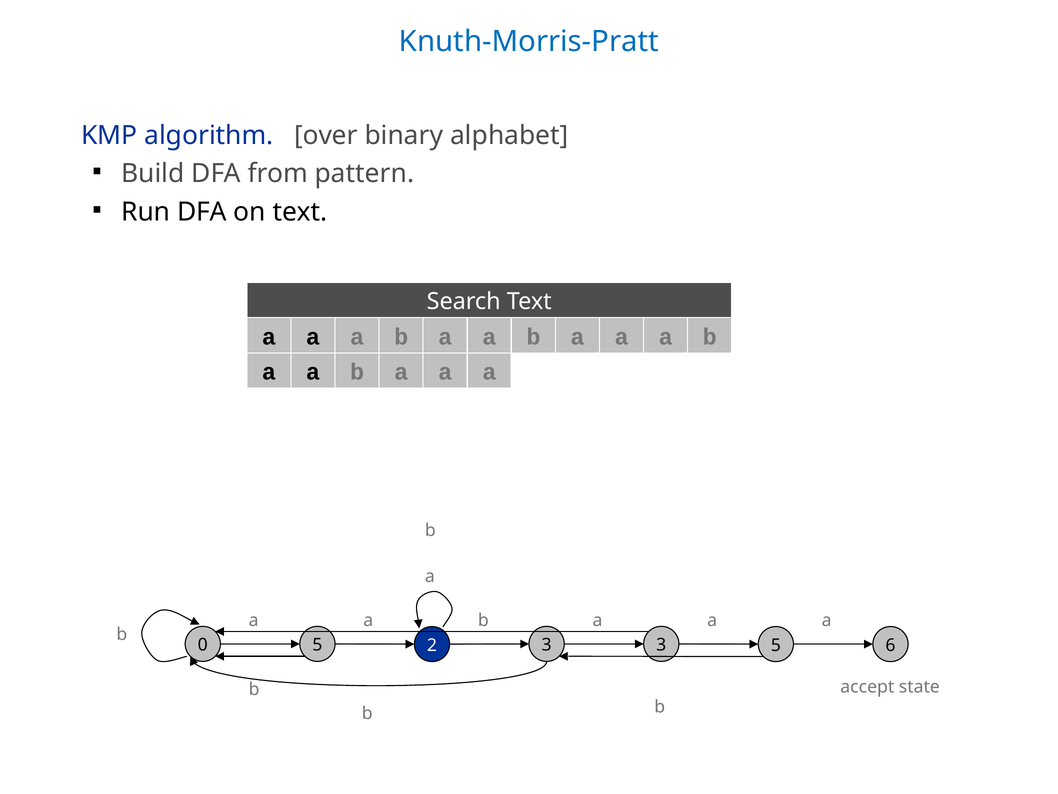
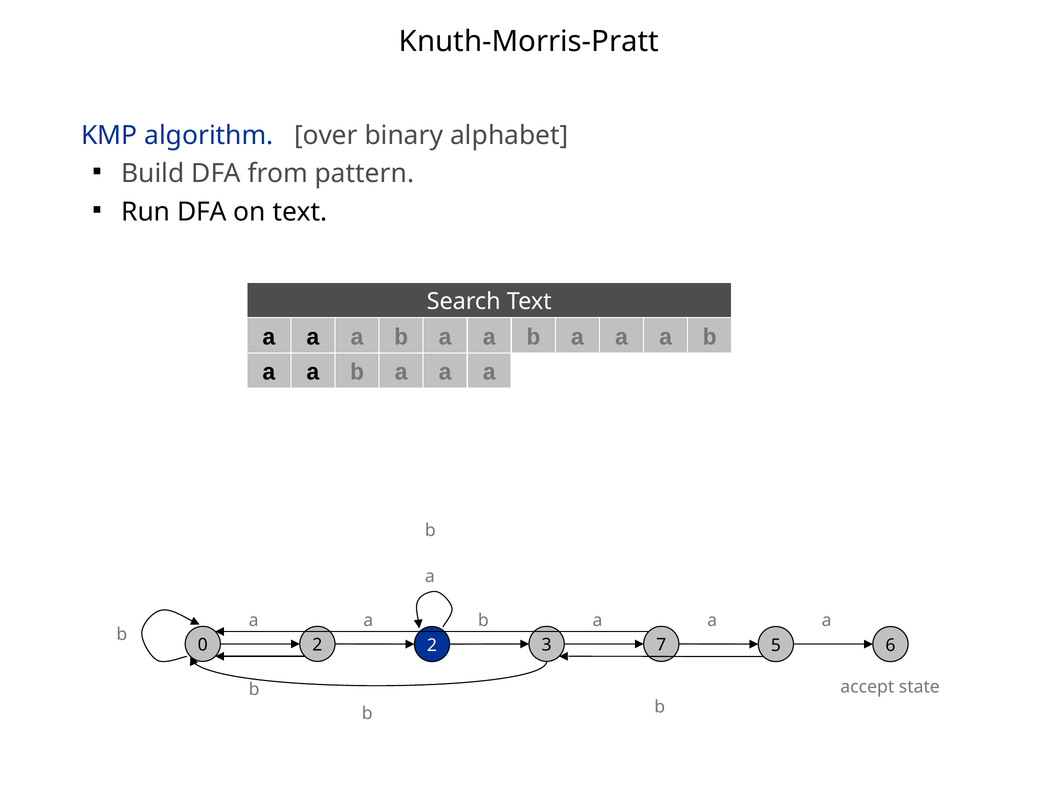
Knuth-Morris-Pratt colour: blue -> black
0 5: 5 -> 2
3 3: 3 -> 7
